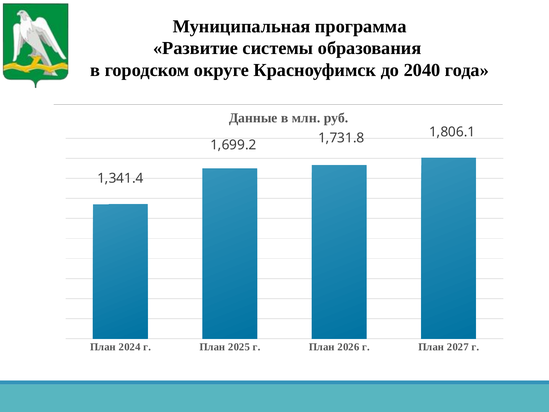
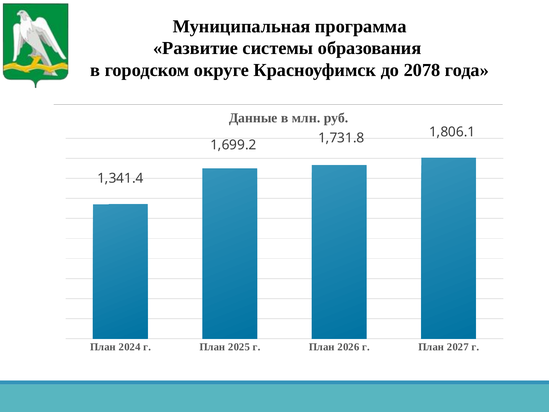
2040: 2040 -> 2078
